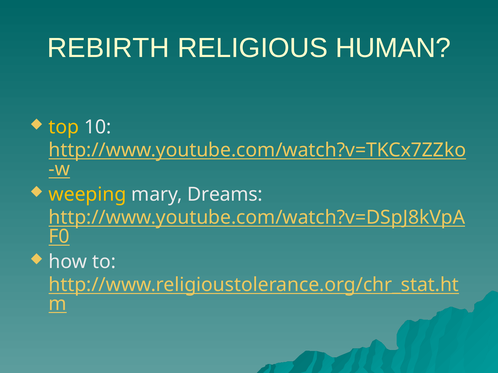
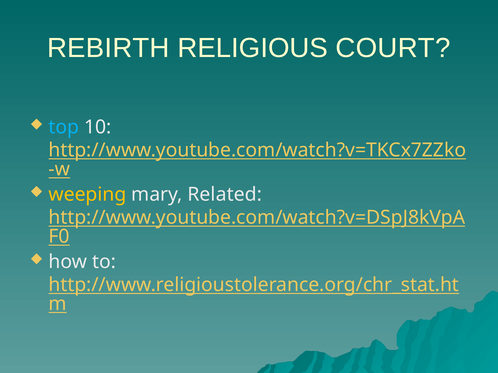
HUMAN: HUMAN -> COURT
top colour: yellow -> light blue
Dreams: Dreams -> Related
